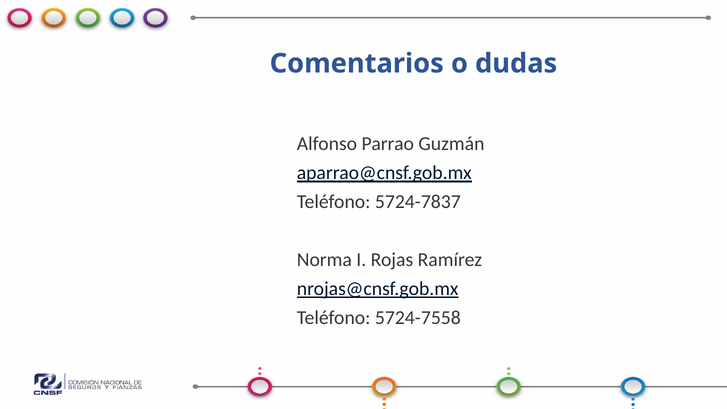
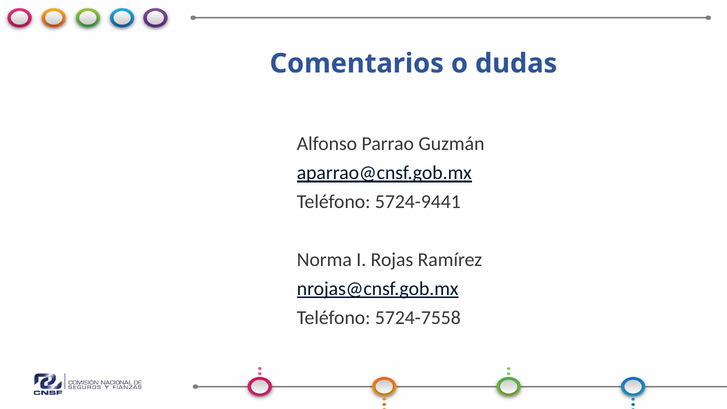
5724-7837: 5724-7837 -> 5724-9441
